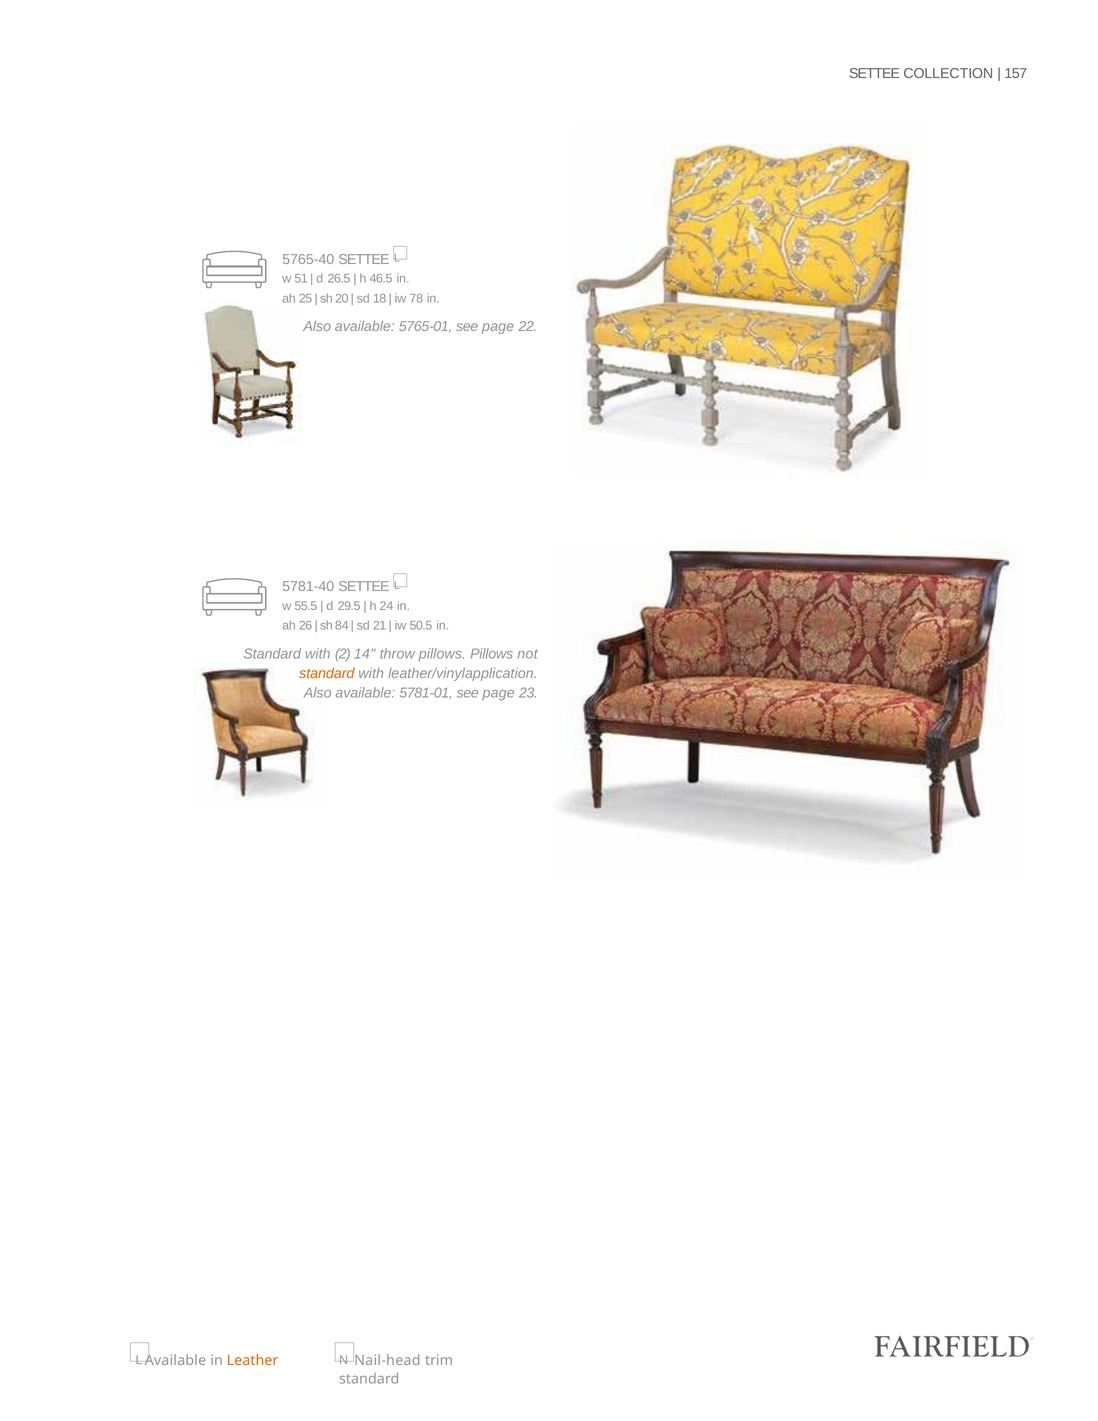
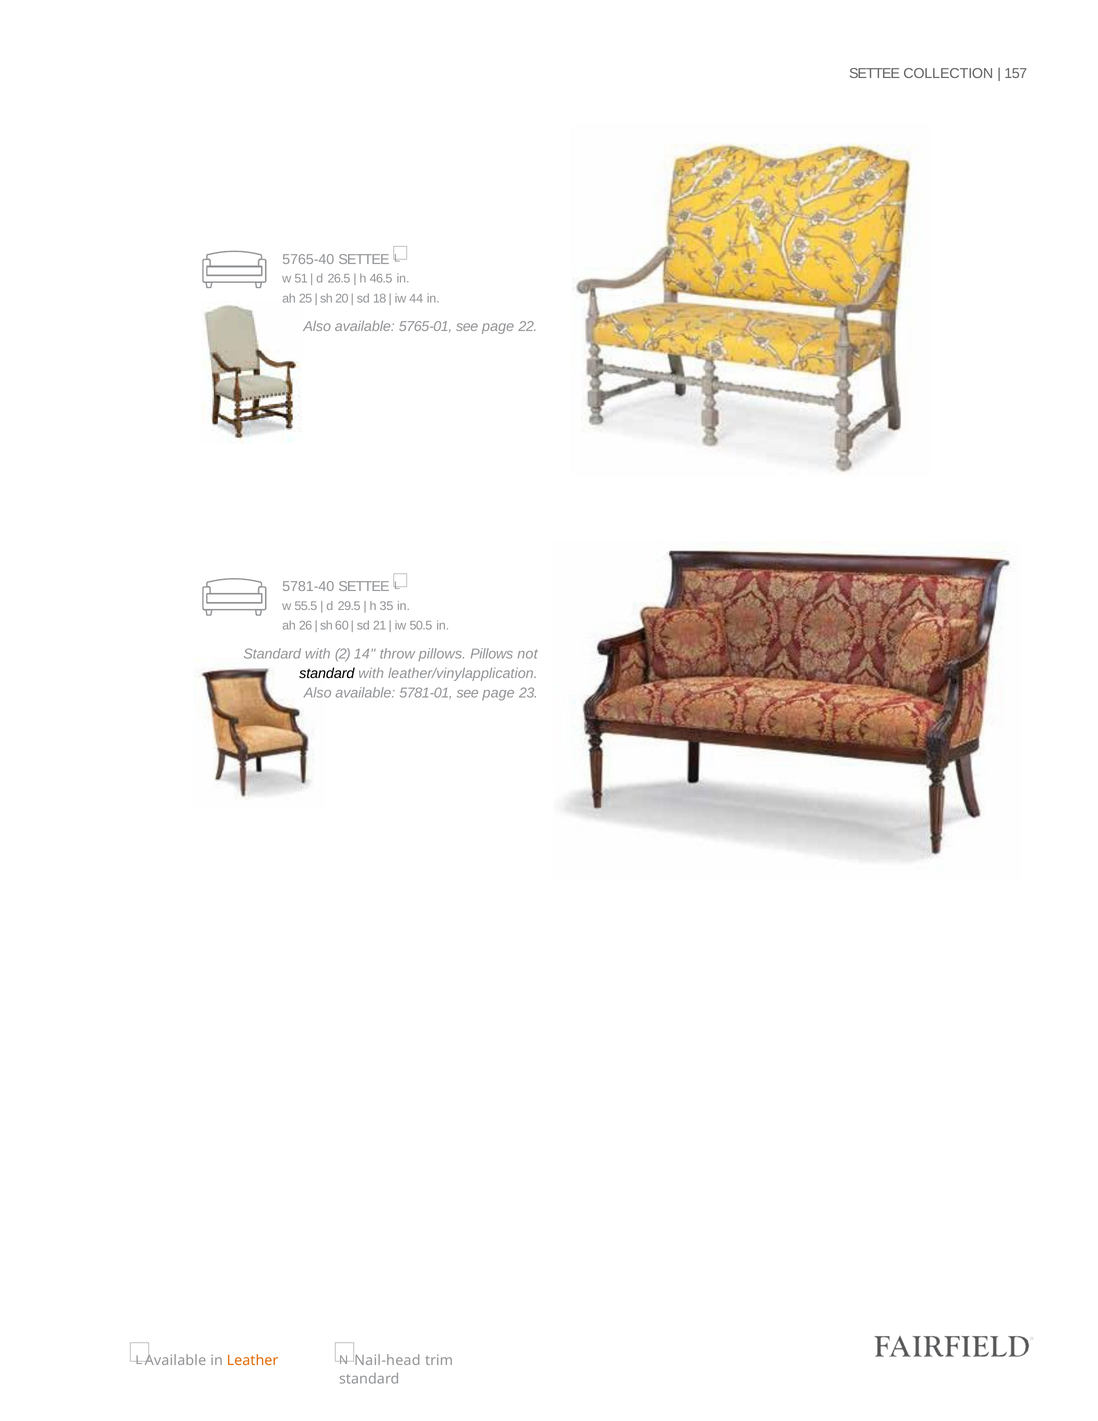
78: 78 -> 44
24: 24 -> 35
84: 84 -> 60
standard at (327, 673) colour: orange -> black
